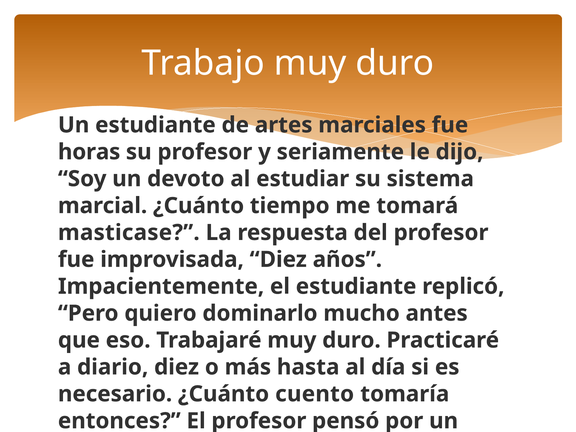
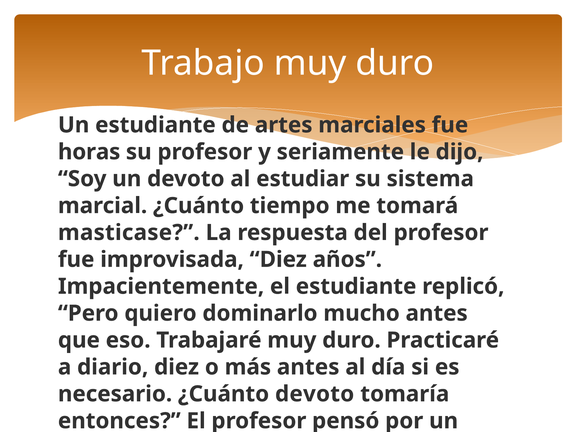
más hasta: hasta -> antes
¿Cuánto cuento: cuento -> devoto
